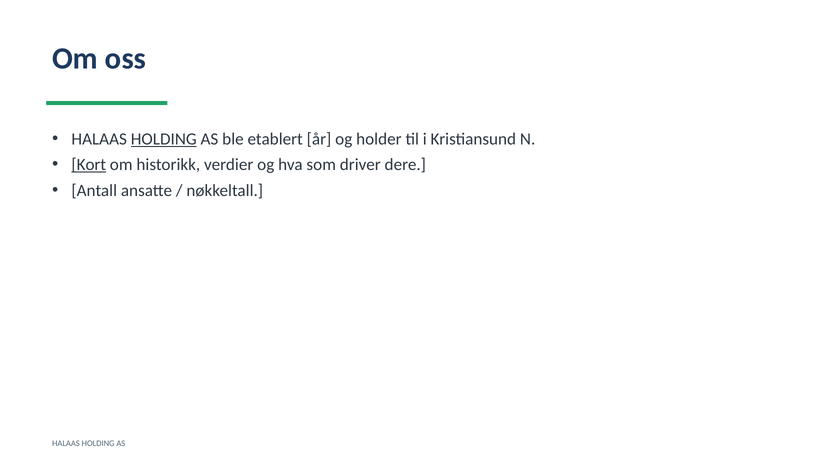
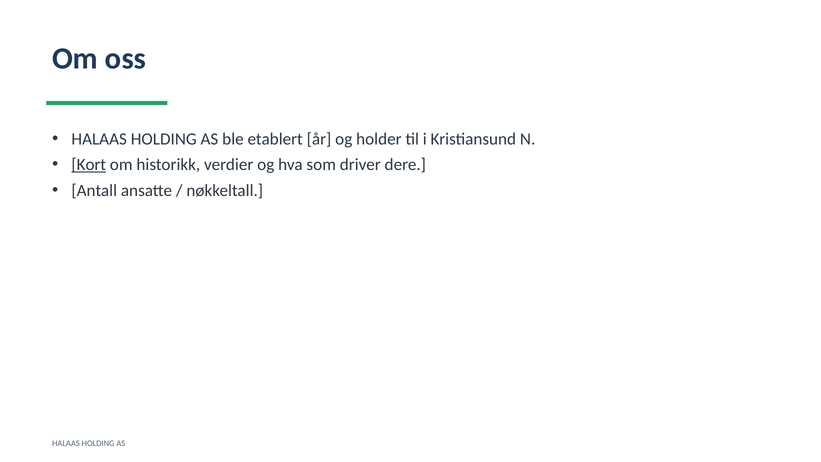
HOLDING at (164, 139) underline: present -> none
